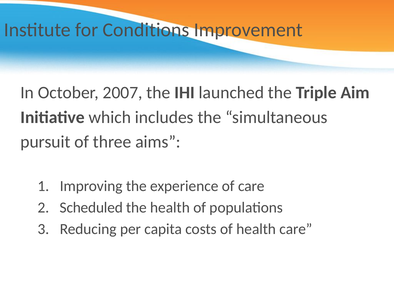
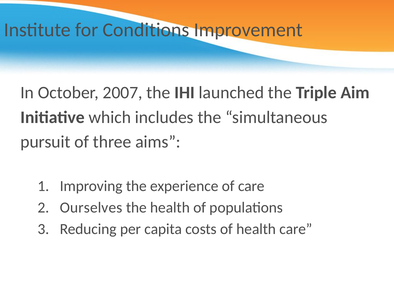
Scheduled: Scheduled -> Ourselves
